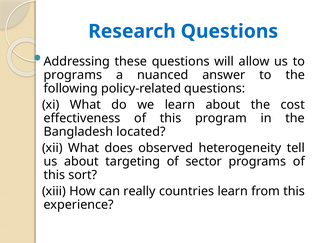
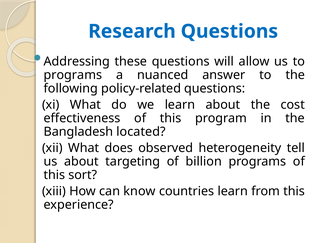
sector: sector -> billion
really: really -> know
